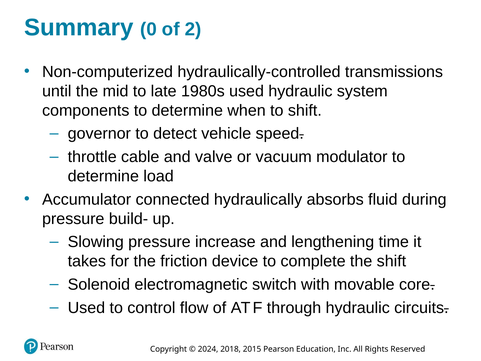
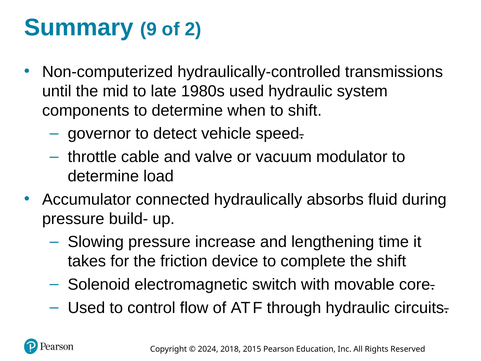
0: 0 -> 9
